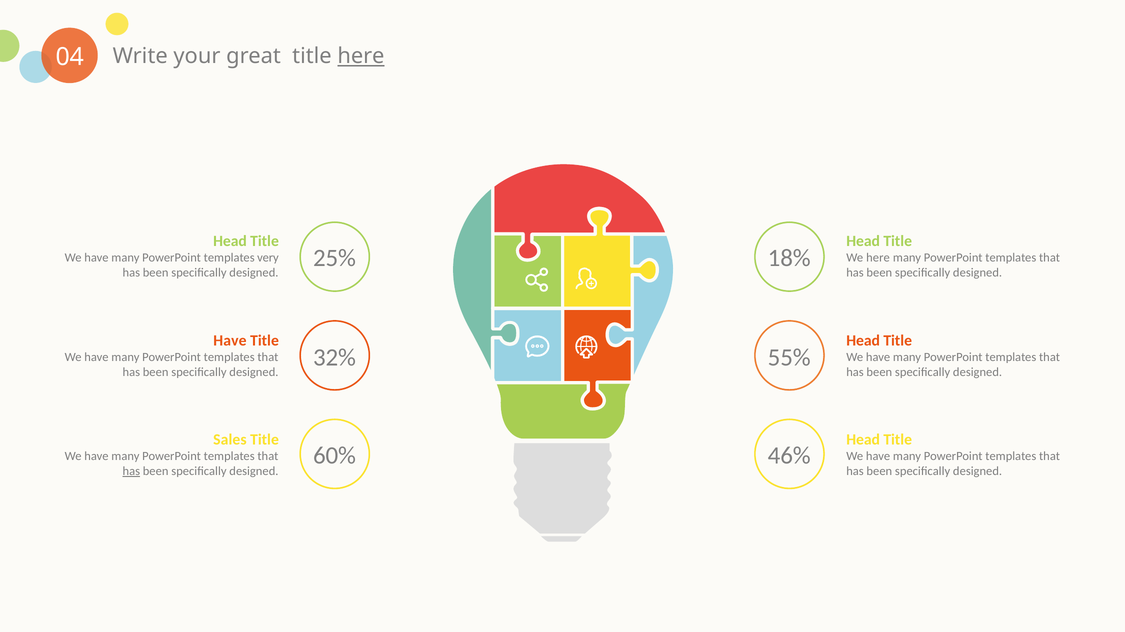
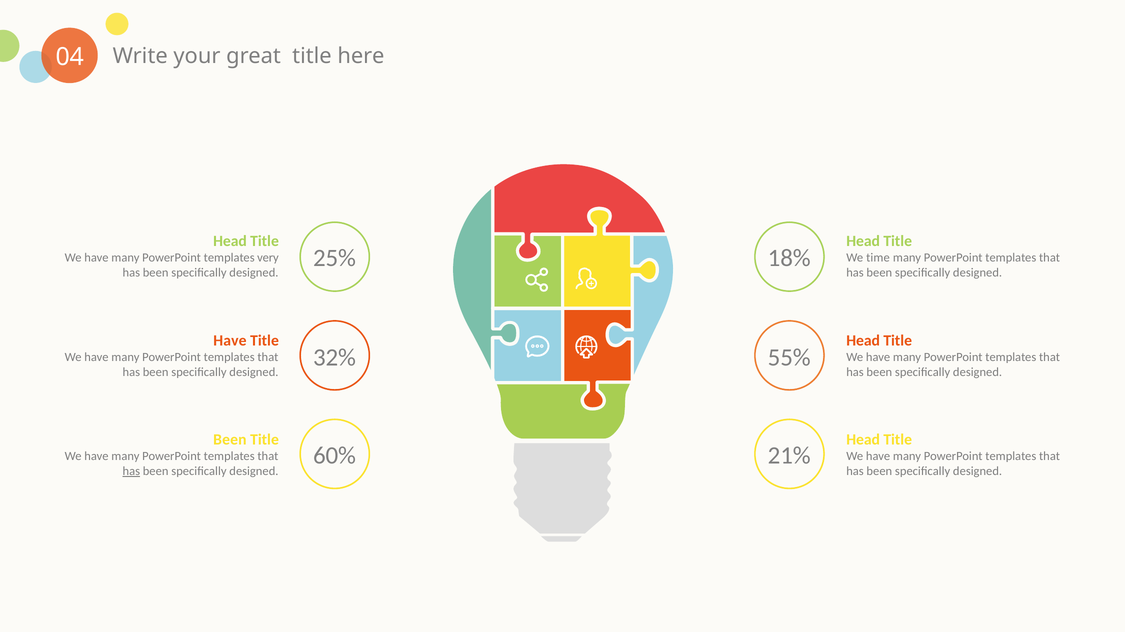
here at (361, 56) underline: present -> none
We here: here -> time
Sales at (230, 440): Sales -> Been
46%: 46% -> 21%
